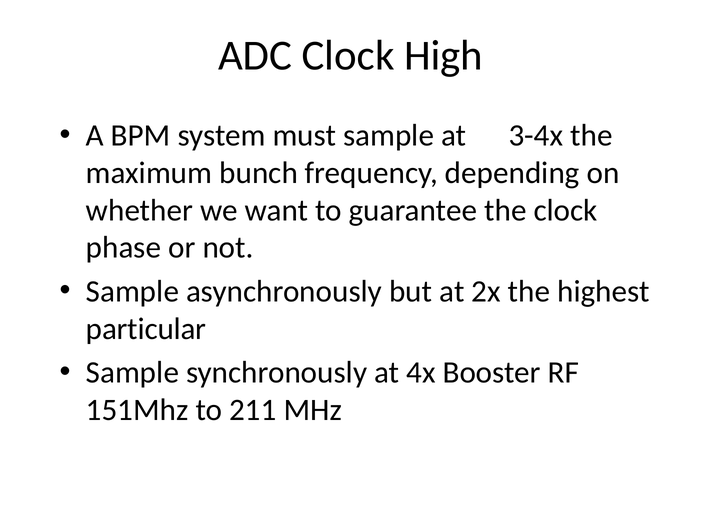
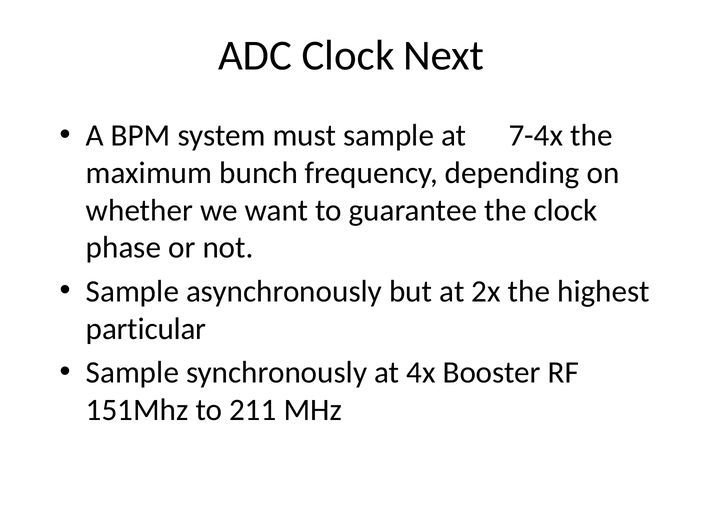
High: High -> Next
3-4x: 3-4x -> 7-4x
